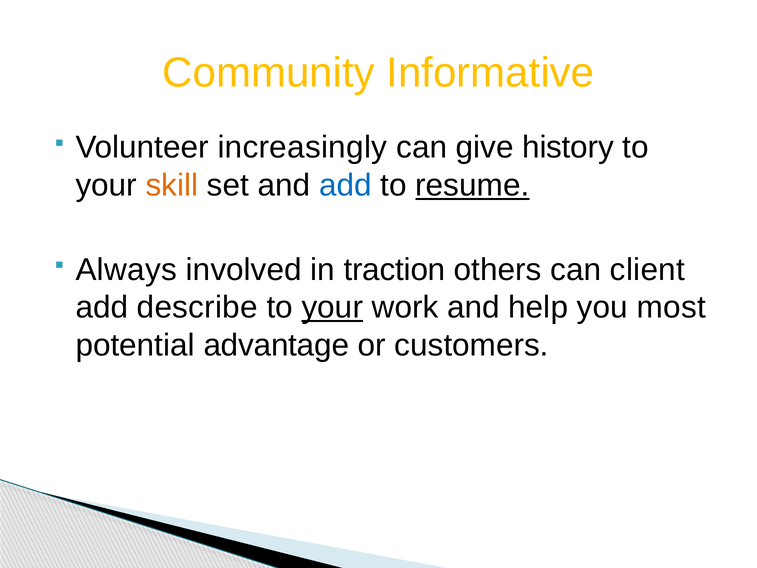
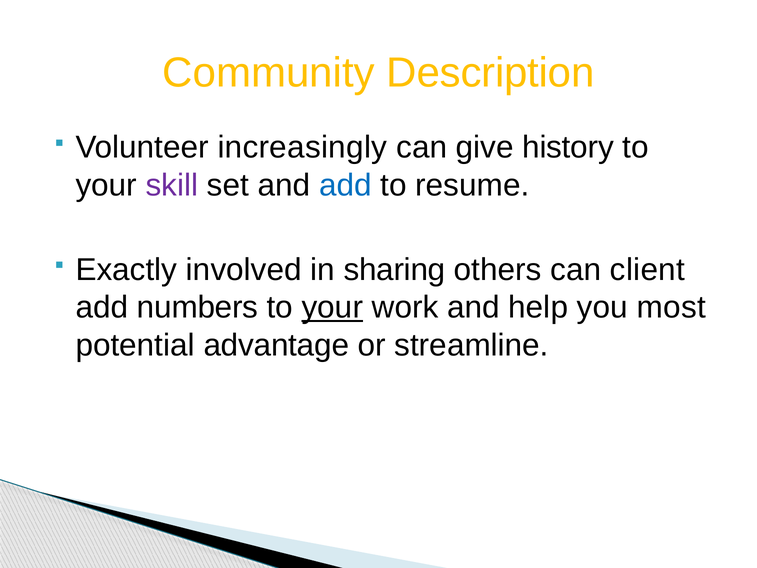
Informative: Informative -> Description
skill colour: orange -> purple
resume underline: present -> none
Always: Always -> Exactly
traction: traction -> sharing
describe: describe -> numbers
customers: customers -> streamline
